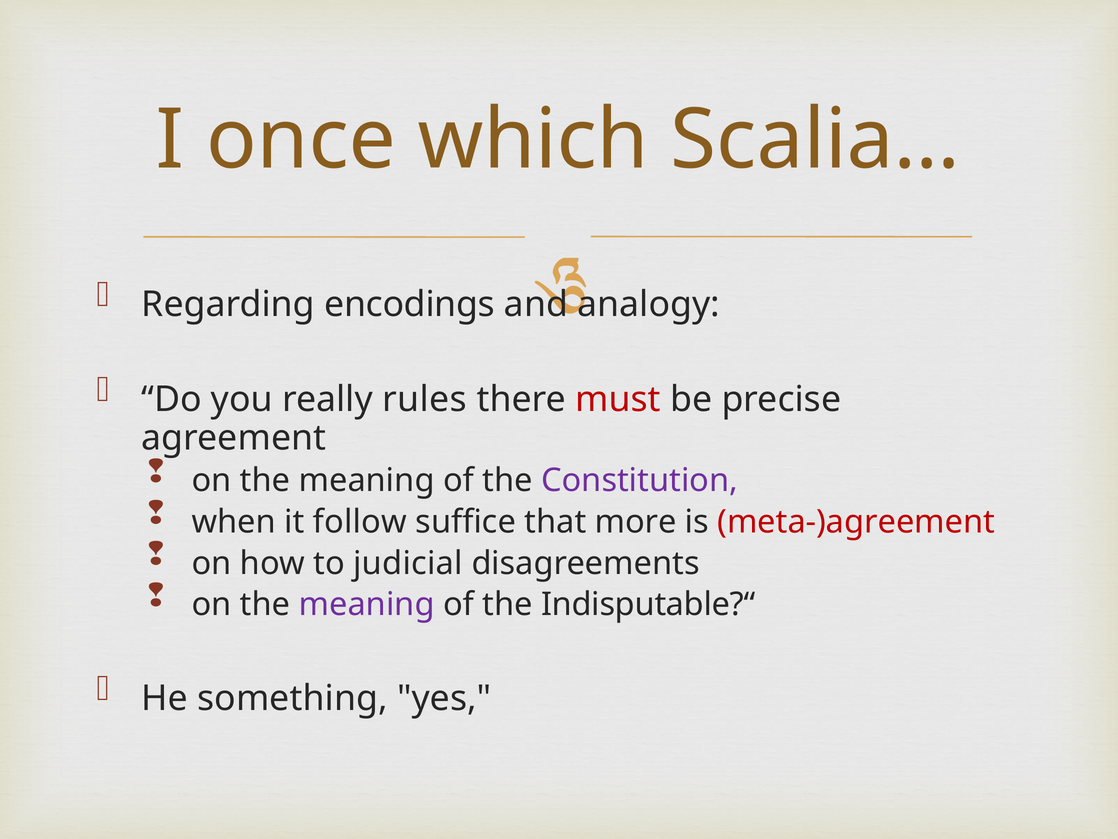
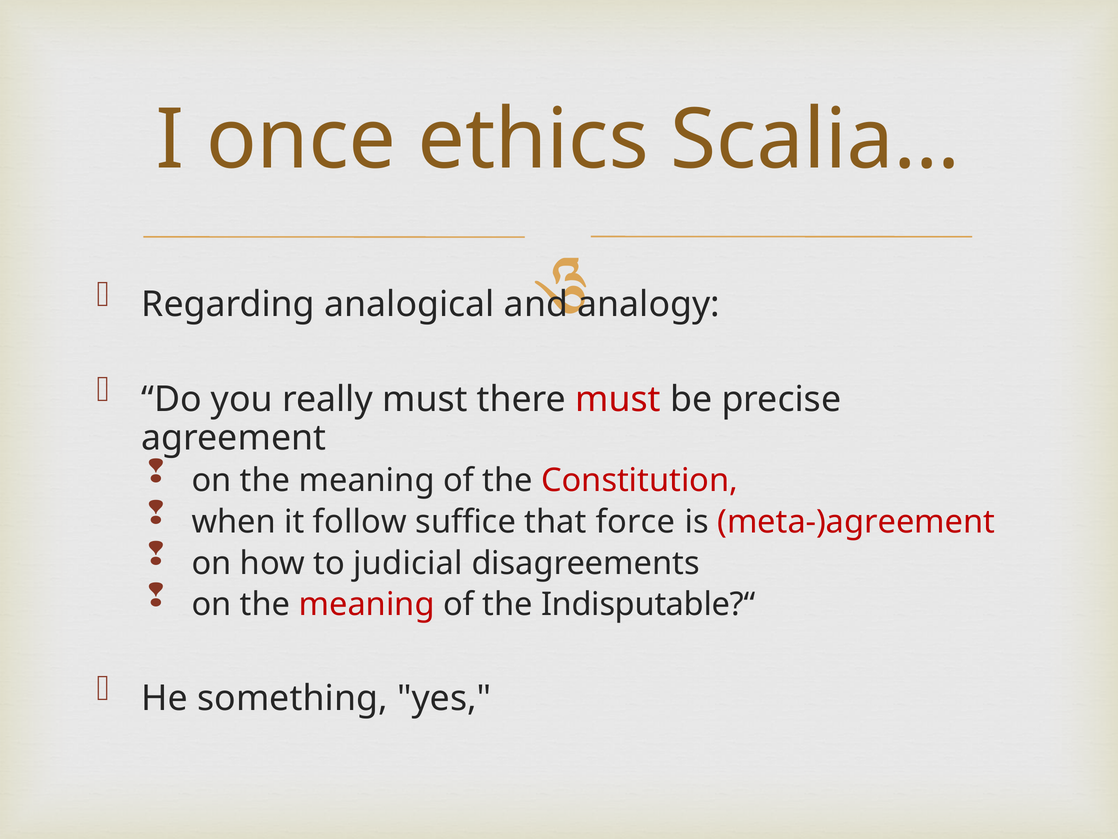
which: which -> ethics
encodings: encodings -> analogical
really rules: rules -> must
Constitution colour: purple -> red
more: more -> force
meaning at (367, 604) colour: purple -> red
